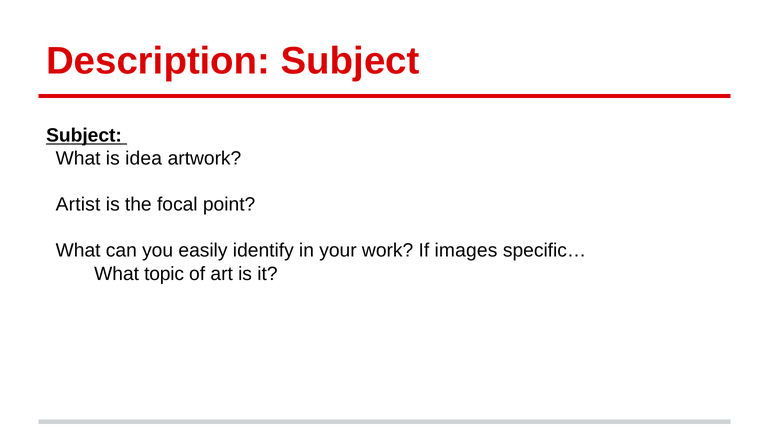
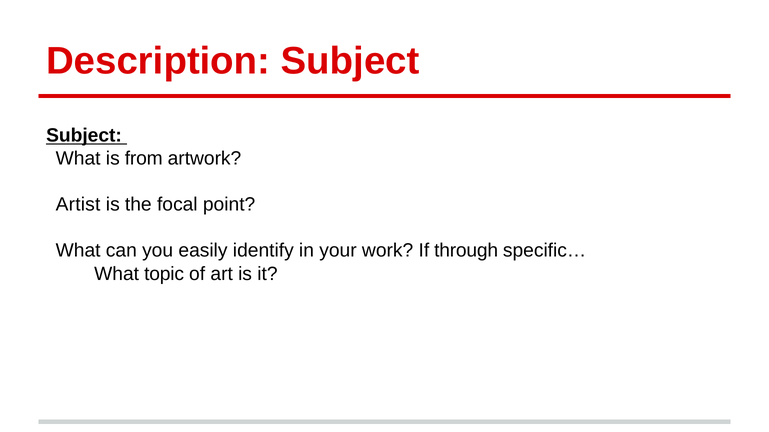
idea: idea -> from
images: images -> through
